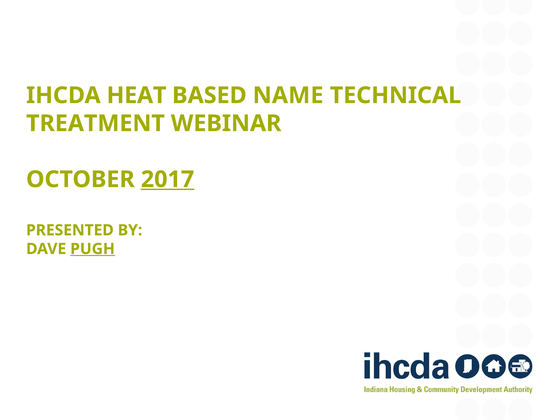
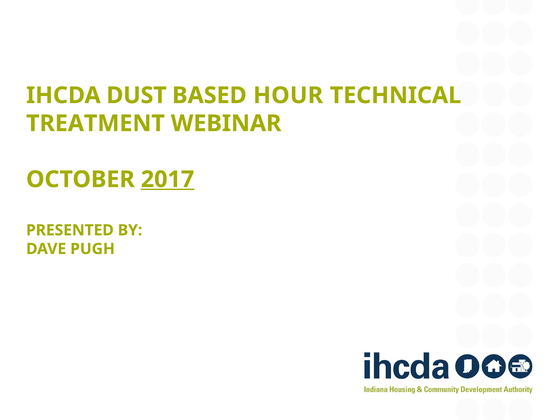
HEAT: HEAT -> DUST
NAME: NAME -> HOUR
PUGH underline: present -> none
